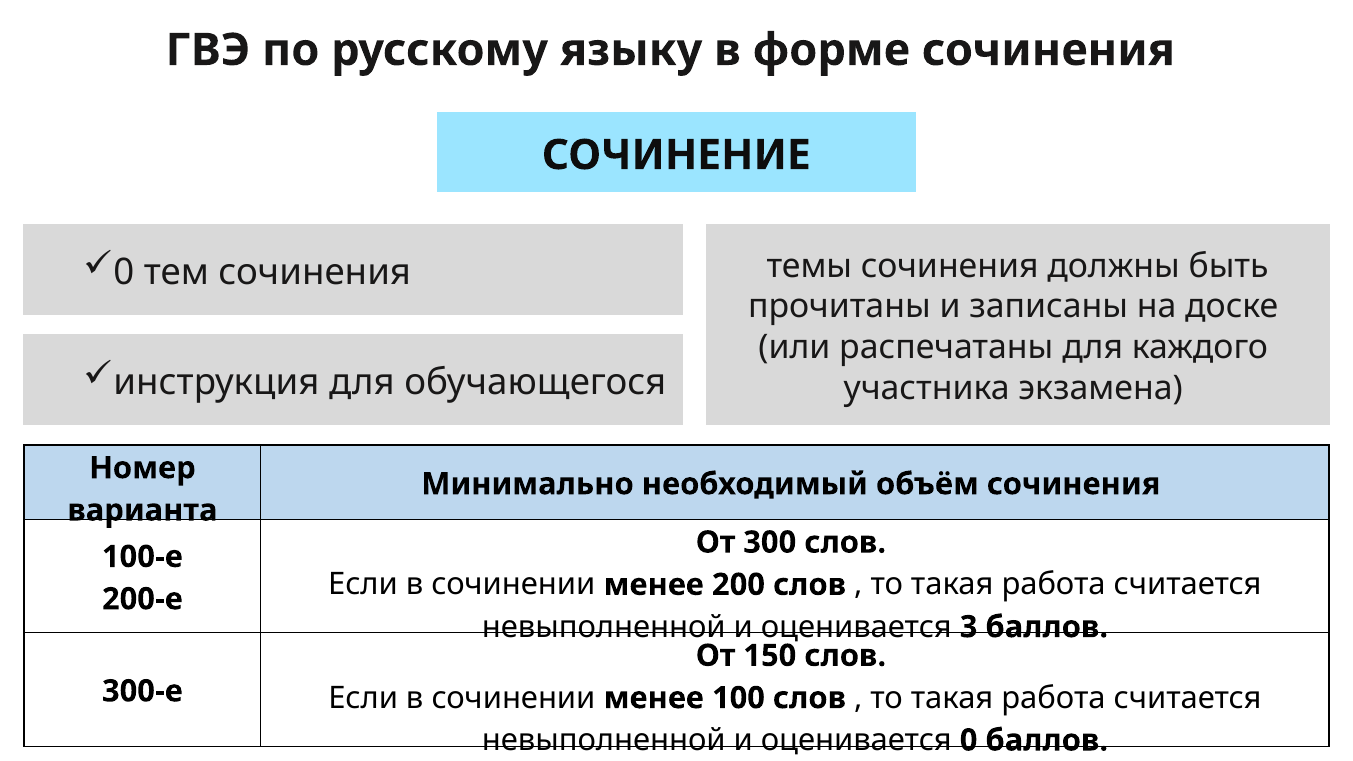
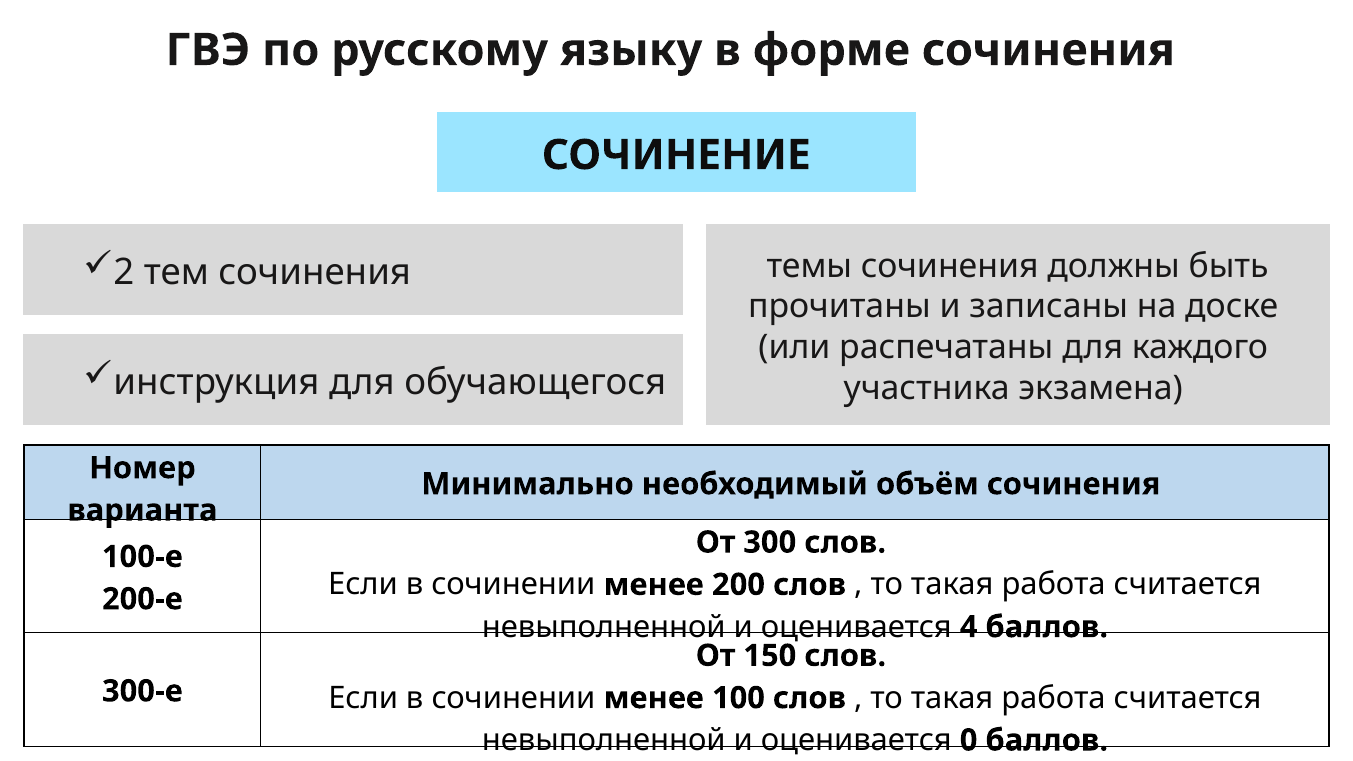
0 at (124, 272): 0 -> 2
3: 3 -> 4
